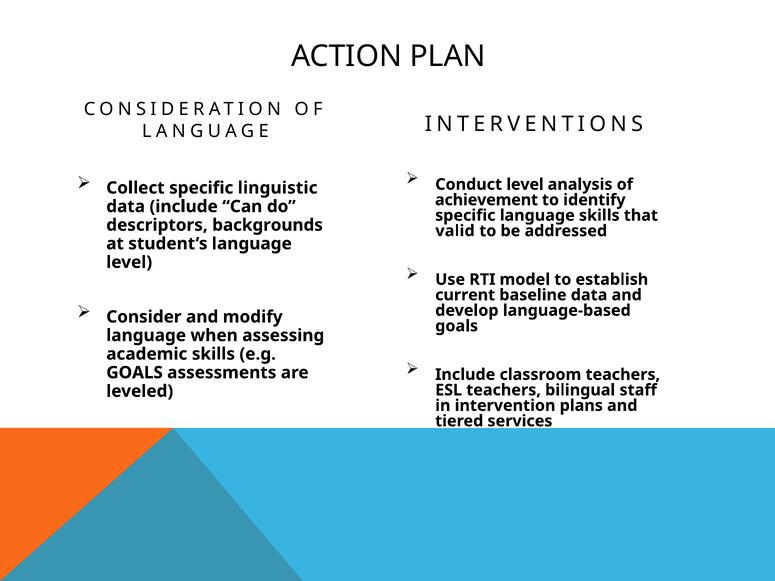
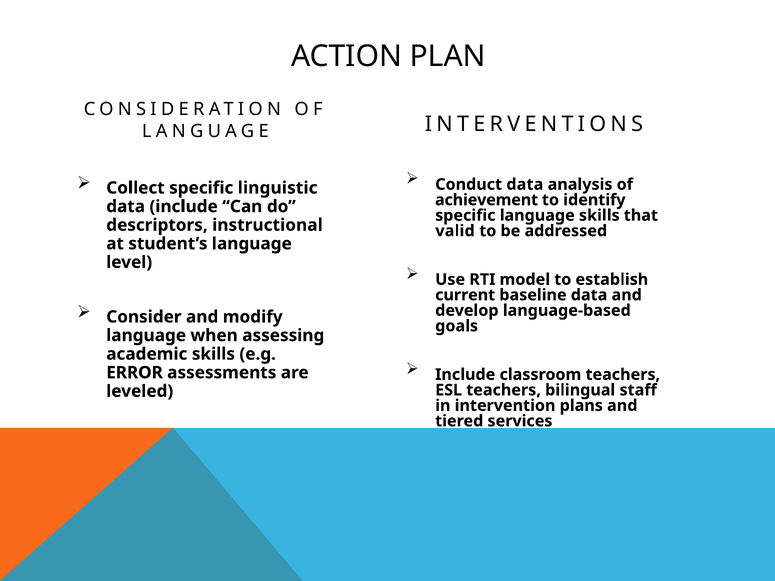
Conduct level: level -> data
backgrounds: backgrounds -> instructional
GOALS at (135, 373): GOALS -> ERROR
